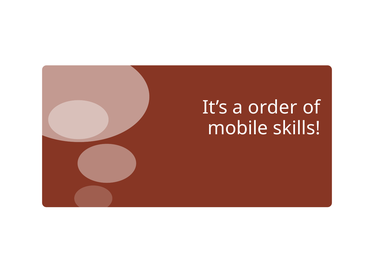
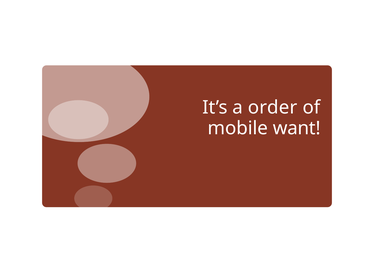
skills: skills -> want
